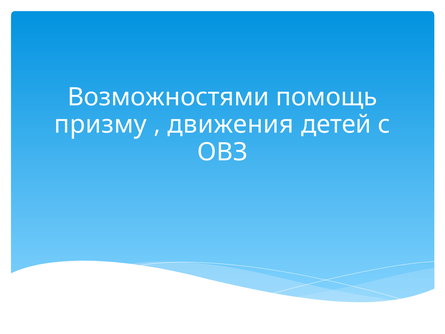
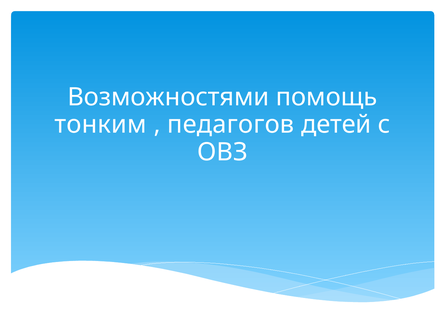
призму: призму -> тонким
движения: движения -> педагогов
